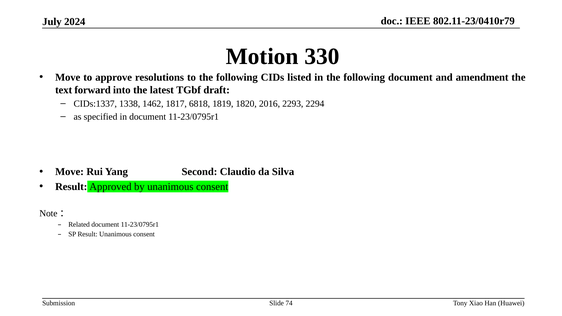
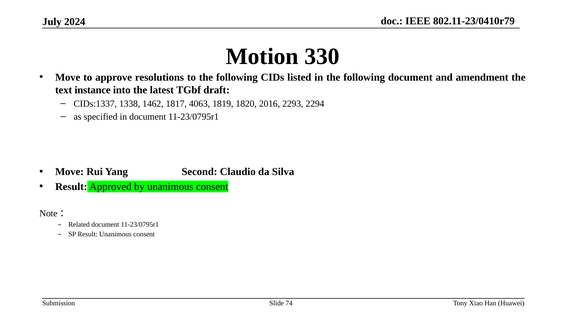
forward: forward -> instance
6818: 6818 -> 4063
